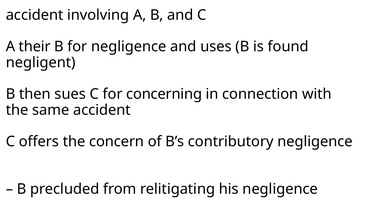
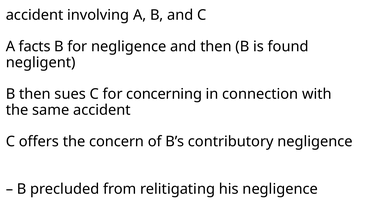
their: their -> facts
and uses: uses -> then
